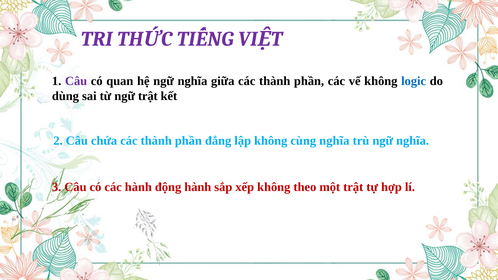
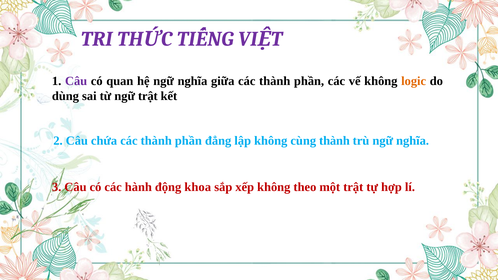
logic colour: blue -> orange
cùng nghĩa: nghĩa -> thành
động hành: hành -> khoa
